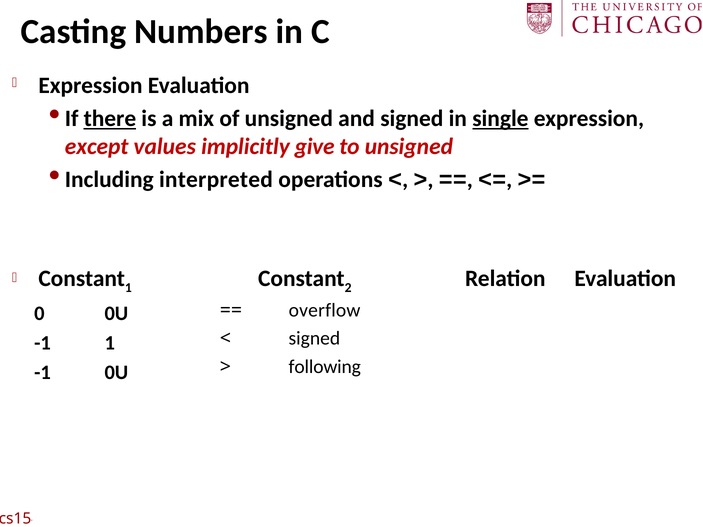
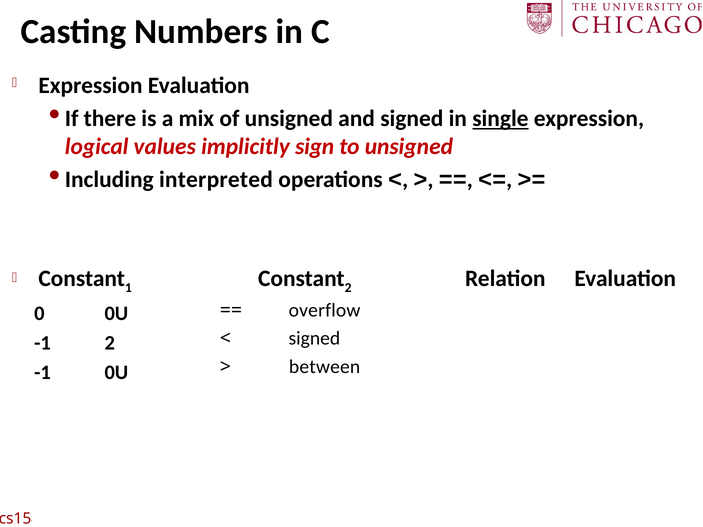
there underline: present -> none
except: except -> logical
give: give -> sign
-1 1: 1 -> 2
following: following -> between
